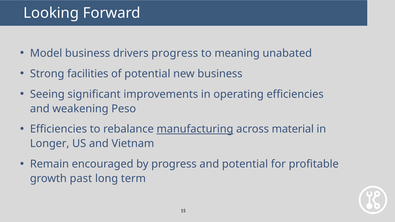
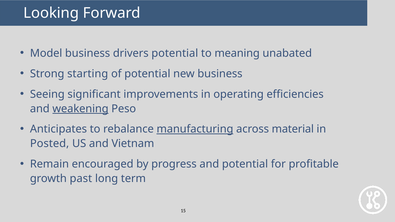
drivers progress: progress -> potential
facilities: facilities -> starting
weakening underline: none -> present
Efficiencies at (58, 129): Efficiencies -> Anticipates
Longer: Longer -> Posted
